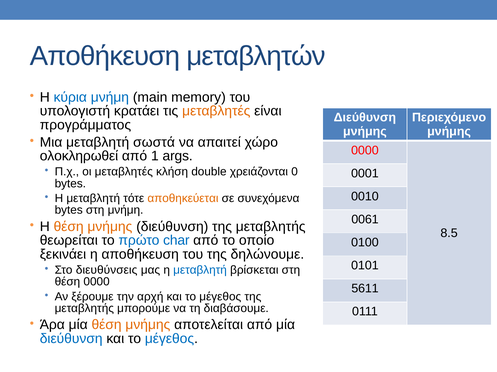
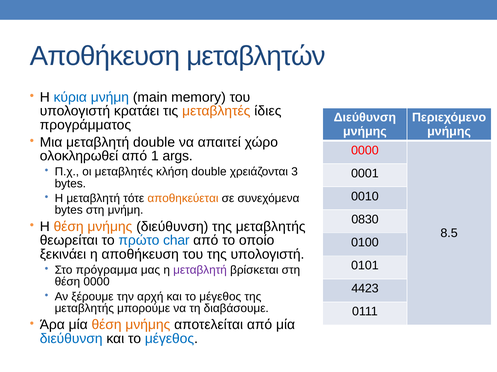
είναι: είναι -> ίδιες
μεταβλητή σωστά: σωστά -> double
0: 0 -> 3
0061: 0061 -> 0830
της δηλώνουμε: δηλώνουμε -> υπολογιστή
διευθύνσεις: διευθύνσεις -> πρόγραμμα
μεταβλητή at (200, 270) colour: blue -> purple
5611: 5611 -> 4423
